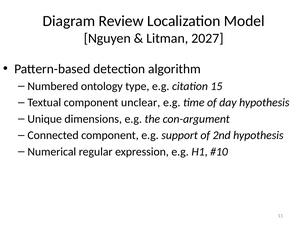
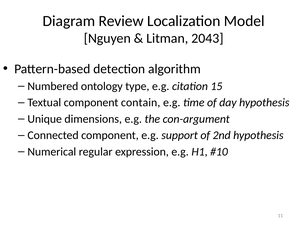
2027: 2027 -> 2043
unclear: unclear -> contain
